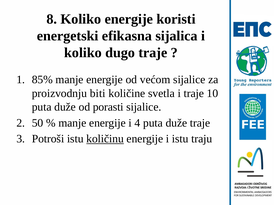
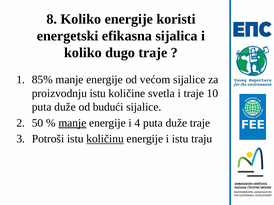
proizvodnju biti: biti -> istu
porasti: porasti -> budući
manje at (72, 123) underline: none -> present
